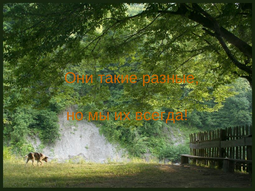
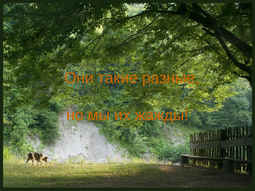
всегда: всегда -> жажды
